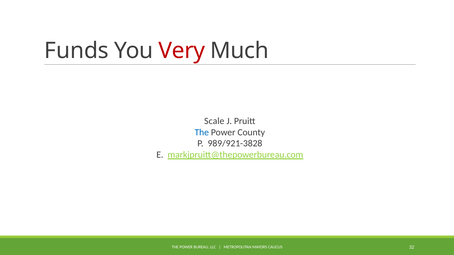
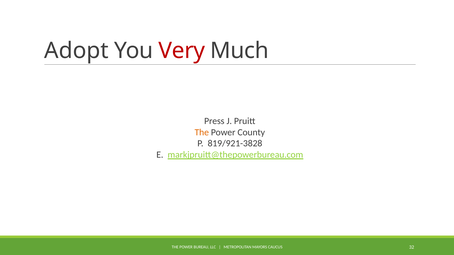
Funds: Funds -> Adopt
Scale: Scale -> Press
The at (202, 132) colour: blue -> orange
989/921-3828: 989/921-3828 -> 819/921-3828
